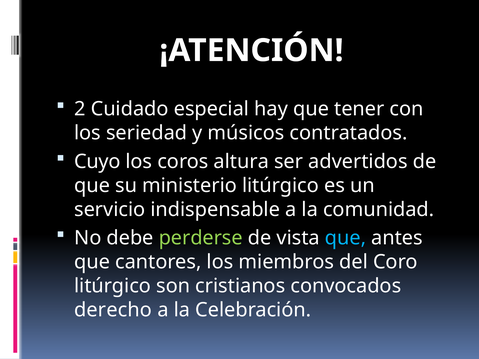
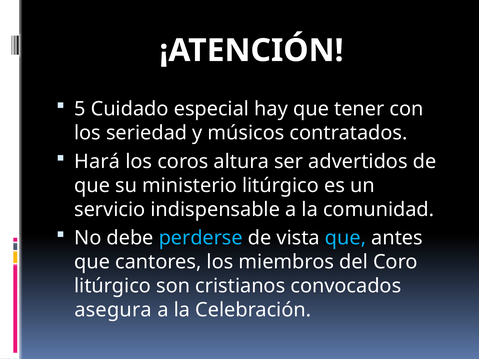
2: 2 -> 5
Cuyo: Cuyo -> Hará
perderse colour: light green -> light blue
derecho: derecho -> asegura
